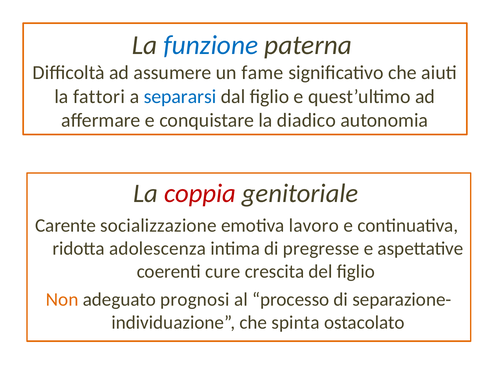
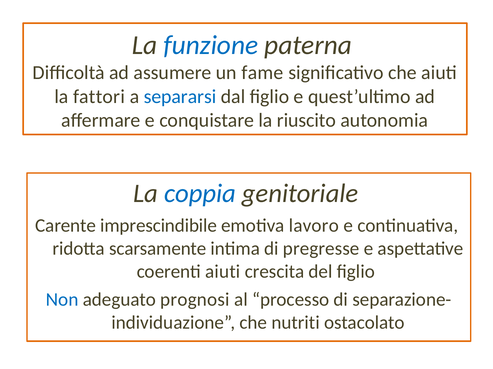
diadico: diadico -> riuscito
coppia colour: red -> blue
socializzazione: socializzazione -> imprescindibile
adolescenza: adolescenza -> scarsamente
coerenti cure: cure -> aiuti
Non colour: orange -> blue
spinta: spinta -> nutriti
